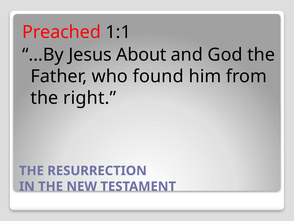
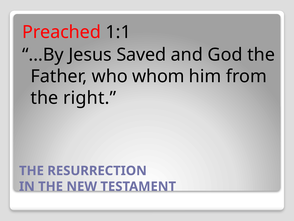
About: About -> Saved
found: found -> whom
